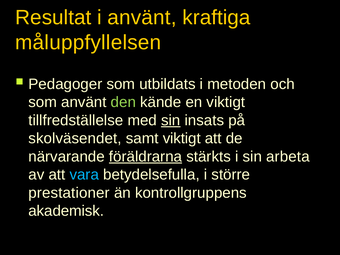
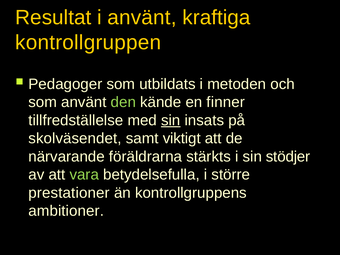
måluppfyllelsen: måluppfyllelsen -> kontrollgruppen
en viktigt: viktigt -> finner
föräldrarna underline: present -> none
arbeta: arbeta -> stödjer
vara colour: light blue -> light green
akademisk: akademisk -> ambitioner
